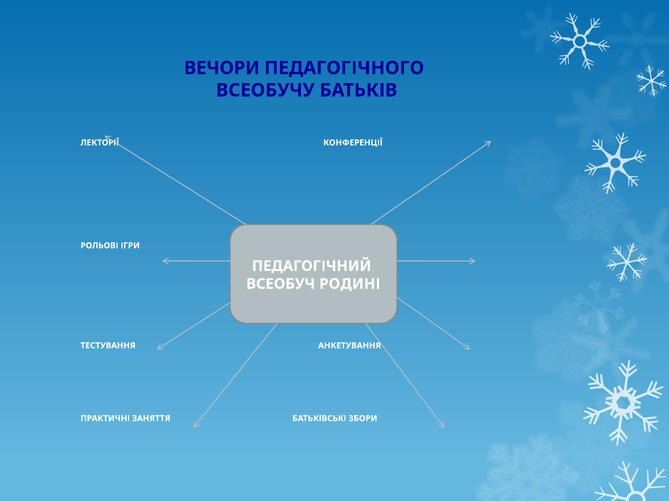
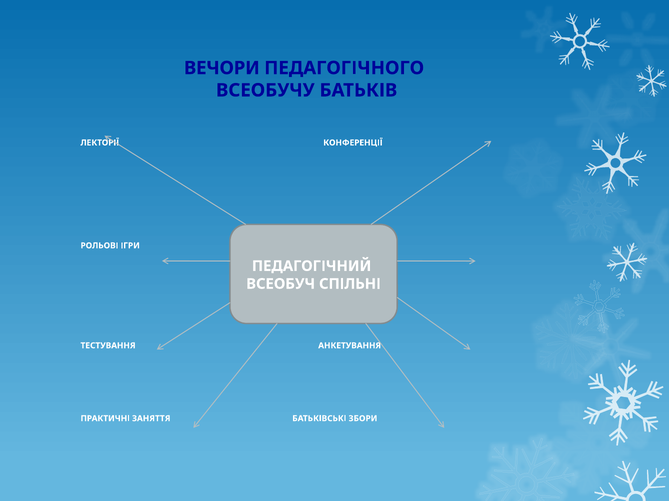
РОДИНІ: РОДИНІ -> СПІЛЬНІ
